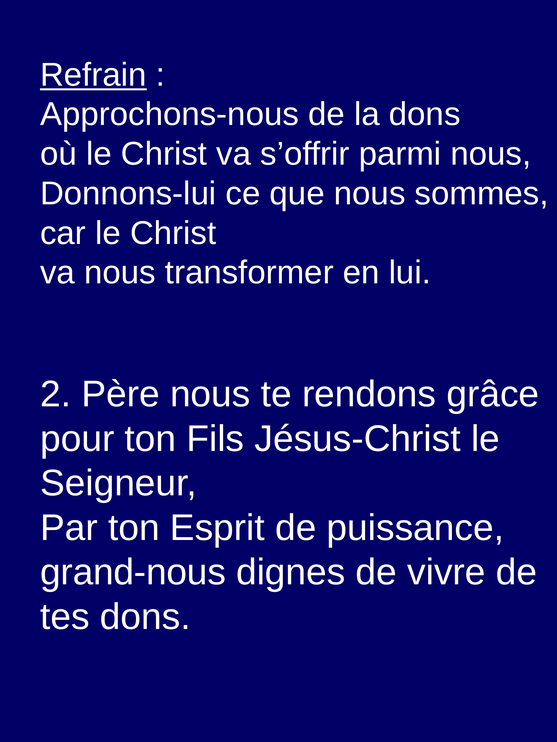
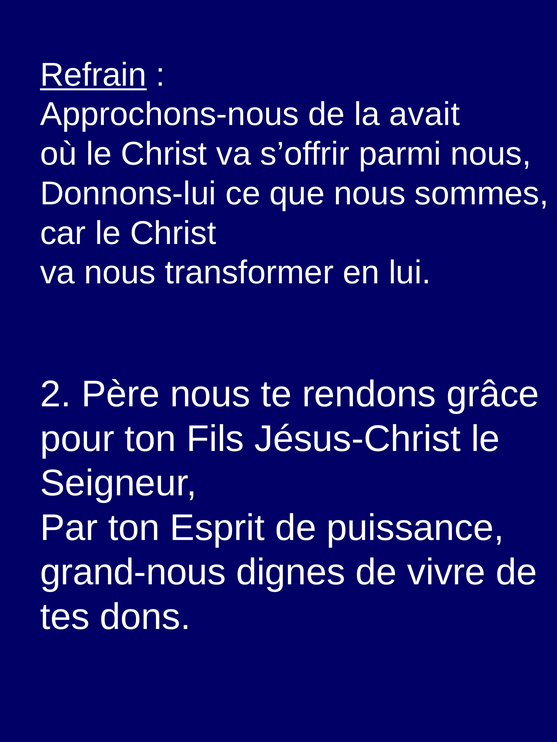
la dons: dons -> avait
